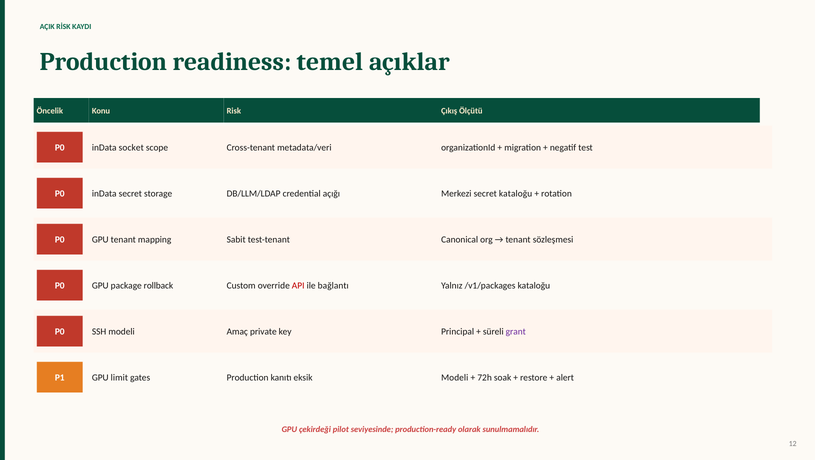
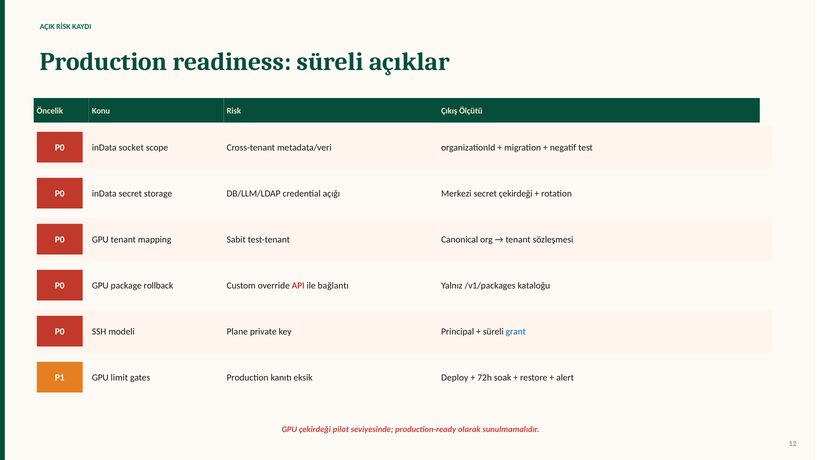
readiness temel: temel -> süreli
secret kataloğu: kataloğu -> çekirdeği
Amaç: Amaç -> Plane
grant colour: purple -> blue
eksik Modeli: Modeli -> Deploy
